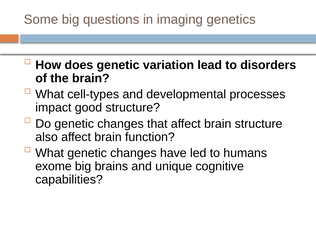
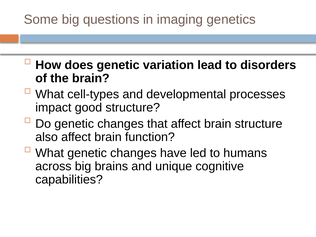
exome: exome -> across
